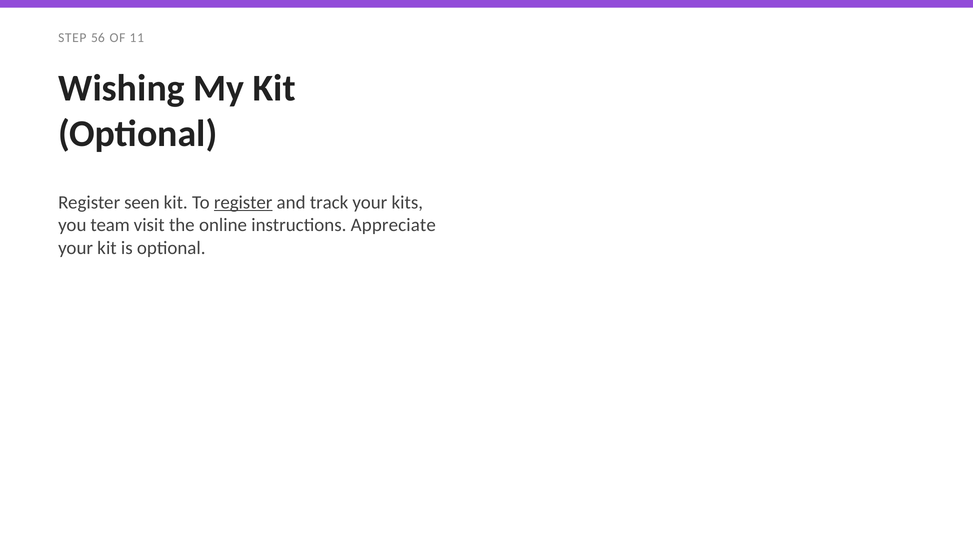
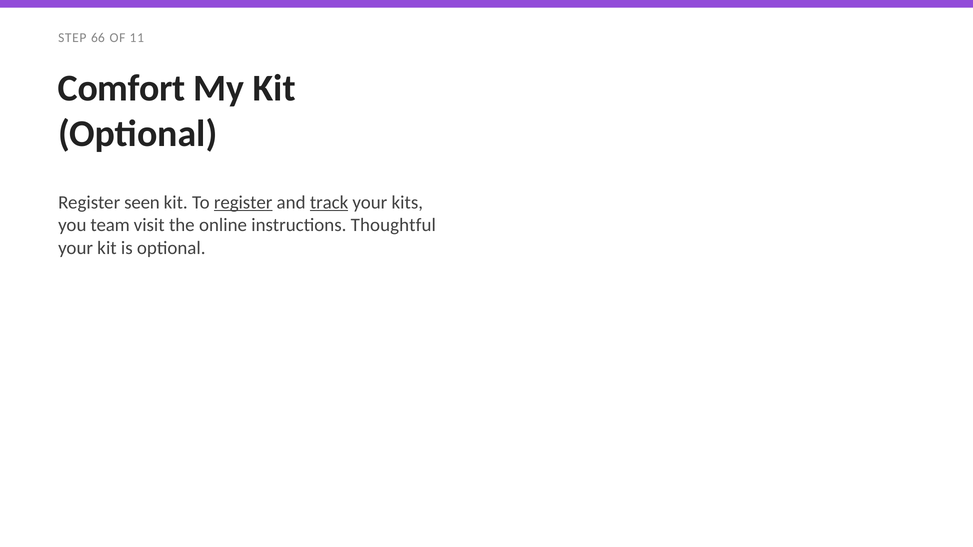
56: 56 -> 66
Wishing: Wishing -> Comfort
track underline: none -> present
Appreciate: Appreciate -> Thoughtful
